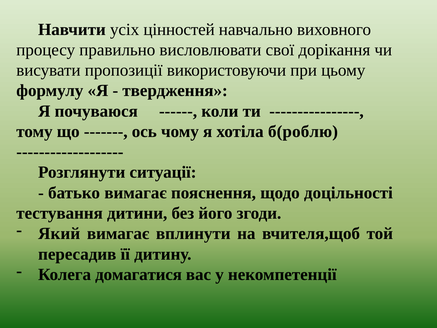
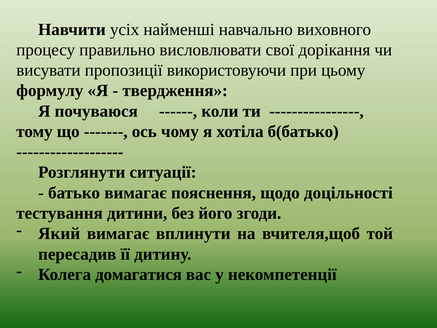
цінностей: цінностей -> найменші
б(роблю: б(роблю -> б(батько
